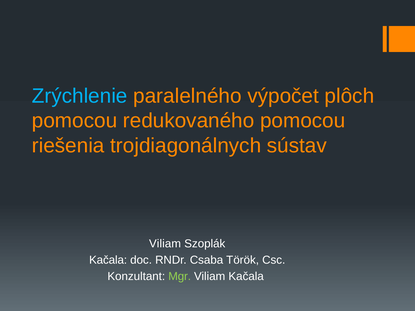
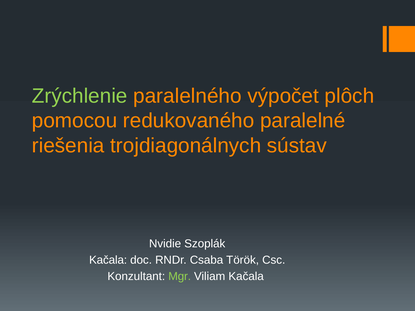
Zrýchlenie colour: light blue -> light green
redukovaného pomocou: pomocou -> paralelné
Viliam at (165, 244): Viliam -> Nvidie
